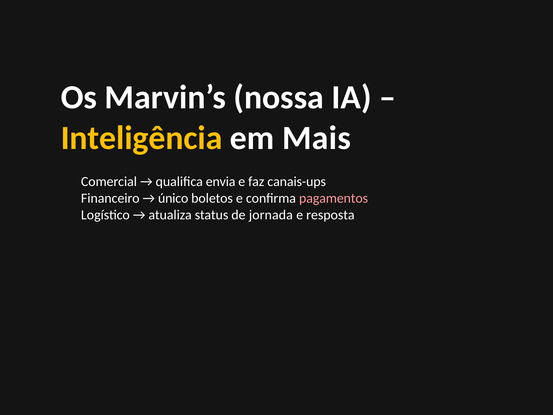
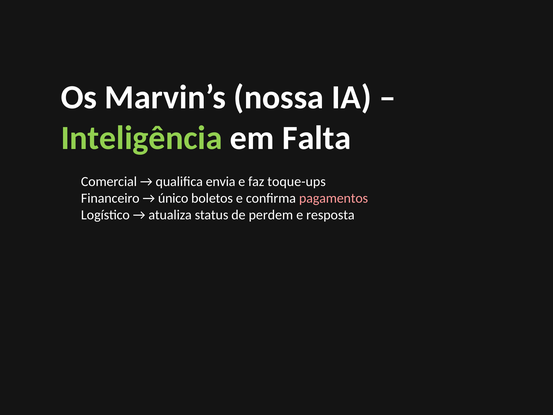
Inteligência colour: yellow -> light green
Mais: Mais -> Falta
canais-ups: canais-ups -> toque-ups
jornada: jornada -> perdem
